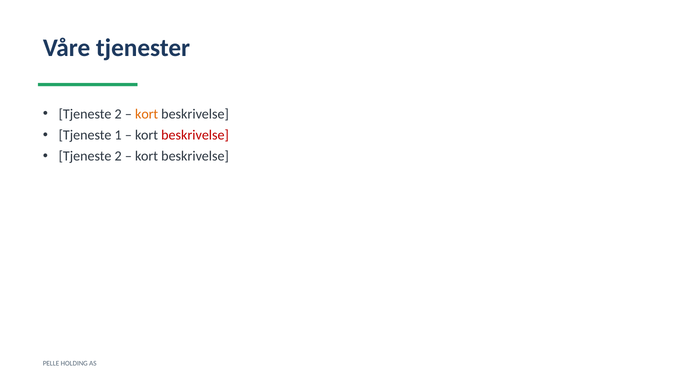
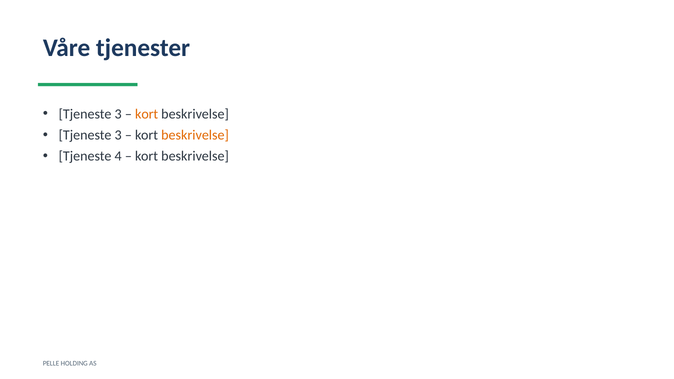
2 at (118, 114): 2 -> 3
1 at (118, 135): 1 -> 3
beskrivelse at (195, 135) colour: red -> orange
2 at (118, 156): 2 -> 4
